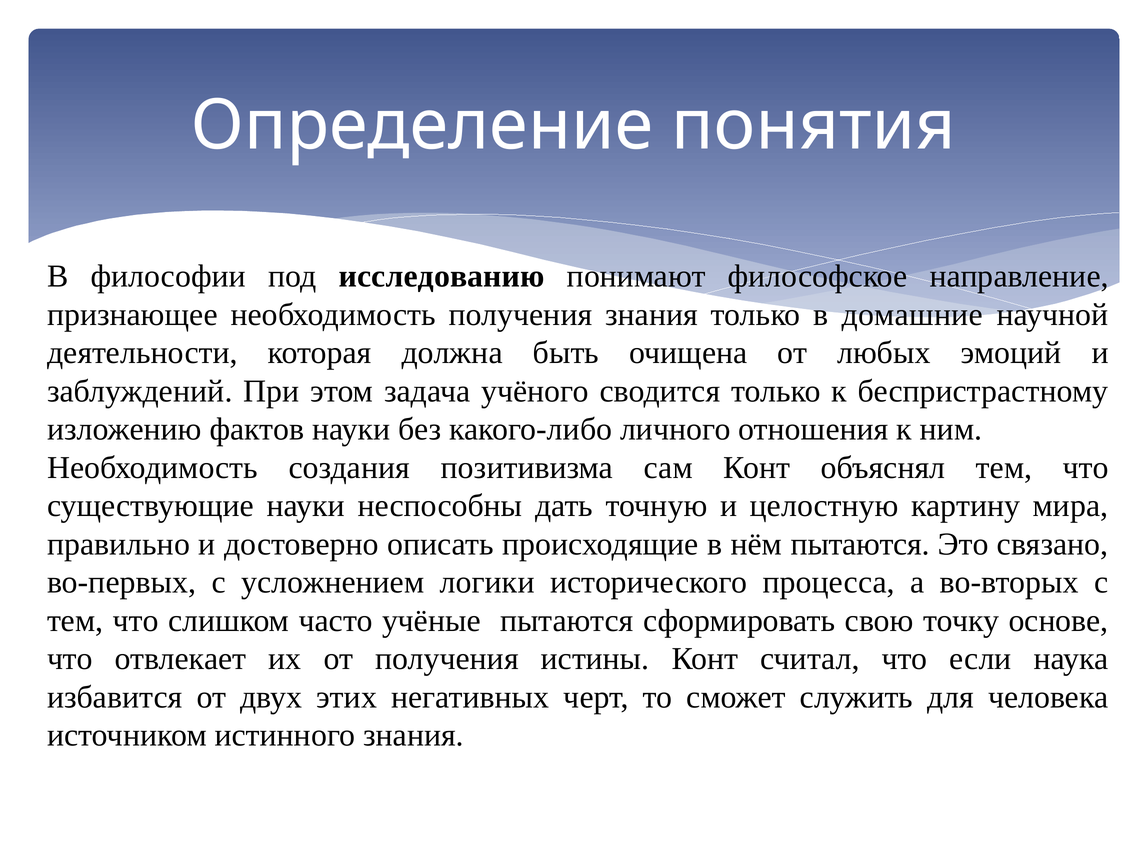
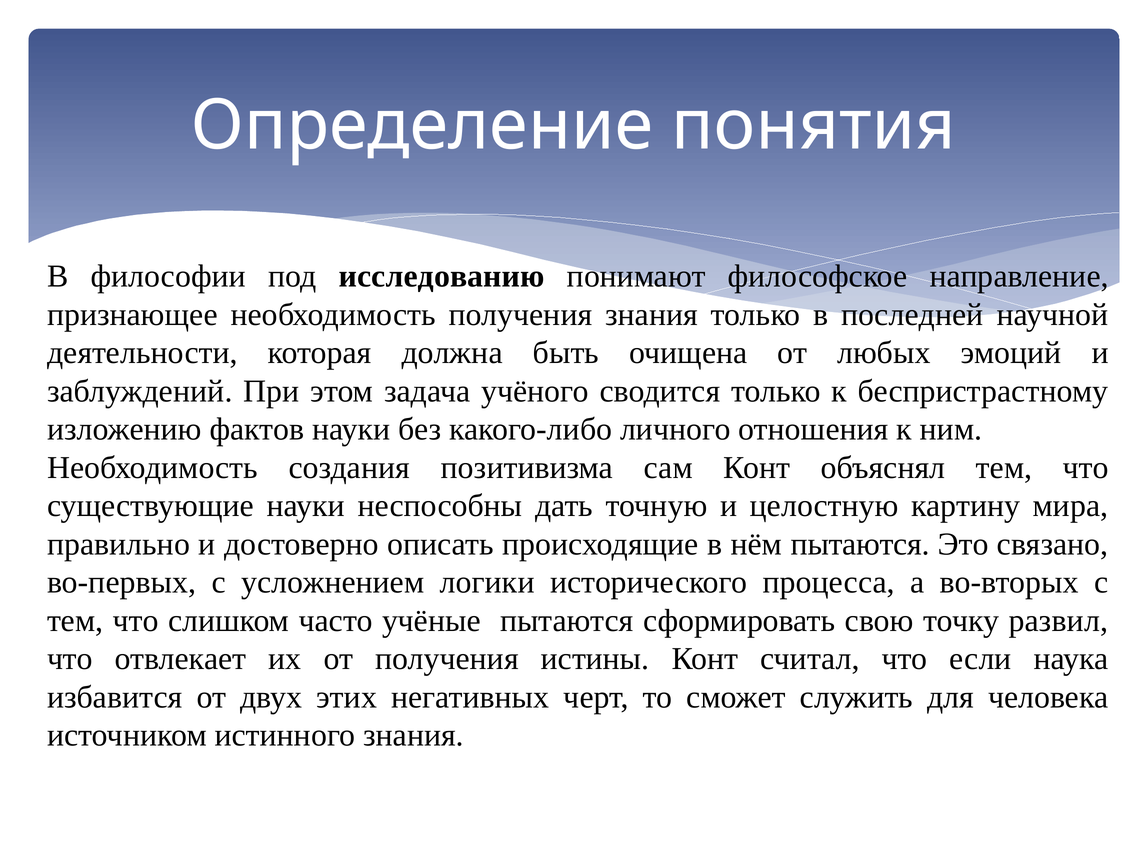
домашние: домашние -> последней
основе: основе -> развил
